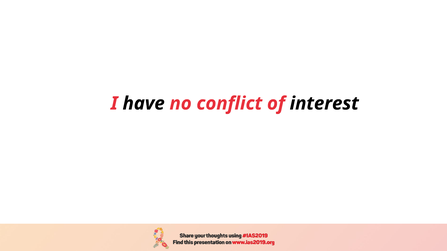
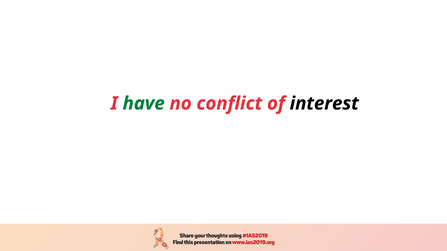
have colour: black -> green
